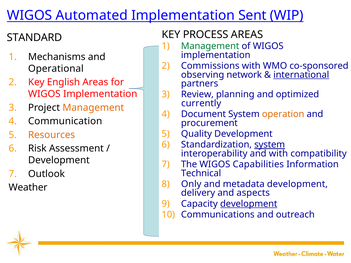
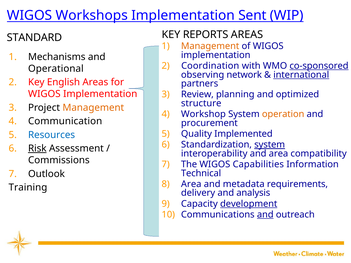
Automated: Automated -> Workshops
PROCESS: PROCESS -> REPORTS
Management at (210, 46) colour: green -> orange
Commissions: Commissions -> Coordination
co-sponsored underline: none -> present
currently: currently -> structure
Document: Document -> Workshop
Quality Development: Development -> Implemented
Resources colour: orange -> blue
Risk underline: none -> present
and with: with -> area
Development at (59, 160): Development -> Commissions
Only at (191, 184): Only -> Area
metadata development: development -> requirements
Weather: Weather -> Training
aspects: aspects -> analysis
and at (265, 215) underline: none -> present
